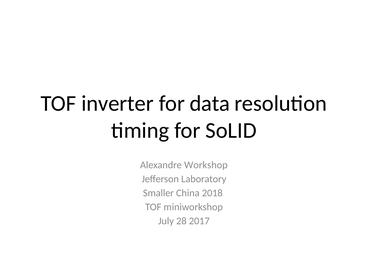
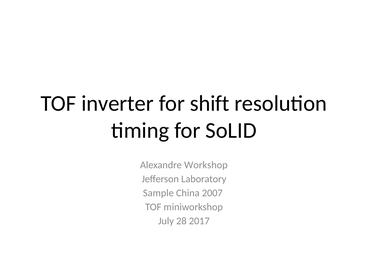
data: data -> shift
Smaller: Smaller -> Sample
2018: 2018 -> 2007
